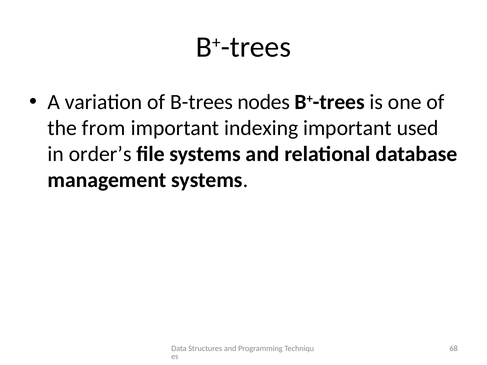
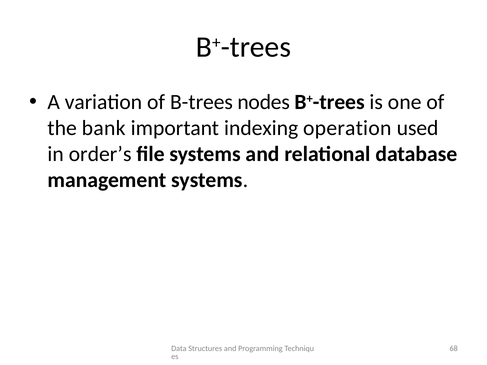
from: from -> bank
indexing important: important -> operation
